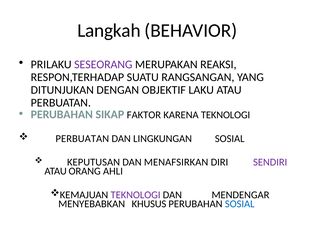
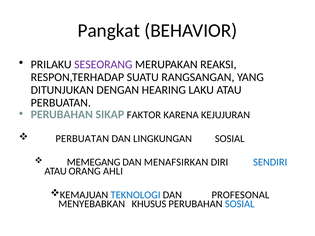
Langkah: Langkah -> Pangkat
OBJEKTIF: OBJEKTIF -> HEARING
KARENA TEKNOLOGI: TEKNOLOGI -> KEJUJURAN
KEPUTUSAN: KEPUTUSAN -> MEMEGANG
SENDIRI colour: purple -> blue
TEKNOLOGI at (136, 195) colour: purple -> blue
MENDENGAR: MENDENGAR -> PROFESONAL
